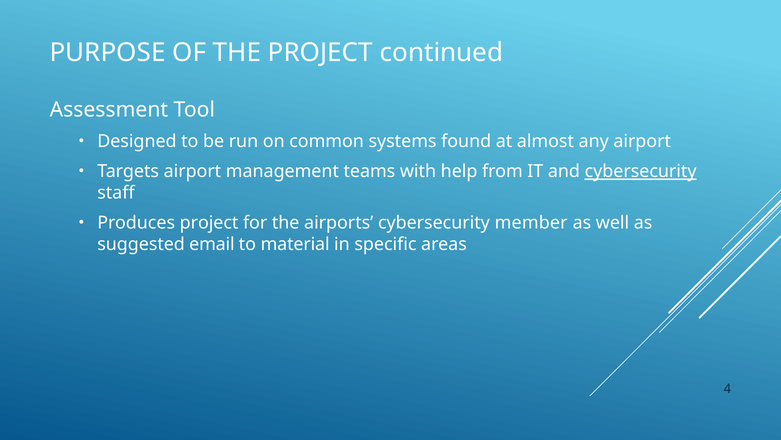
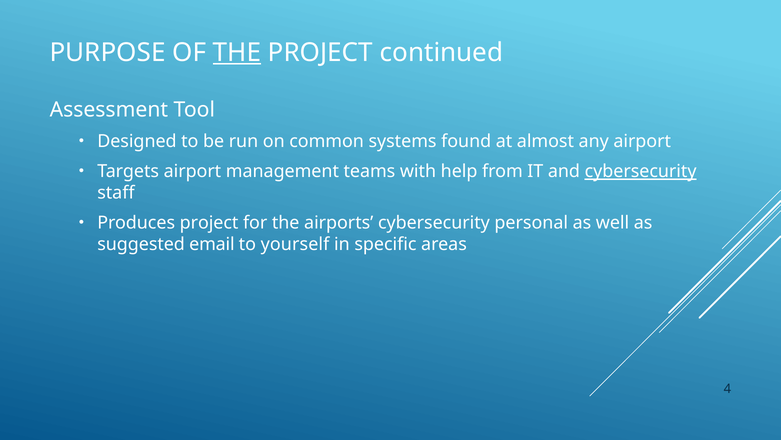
THE at (237, 52) underline: none -> present
member: member -> personal
material: material -> yourself
